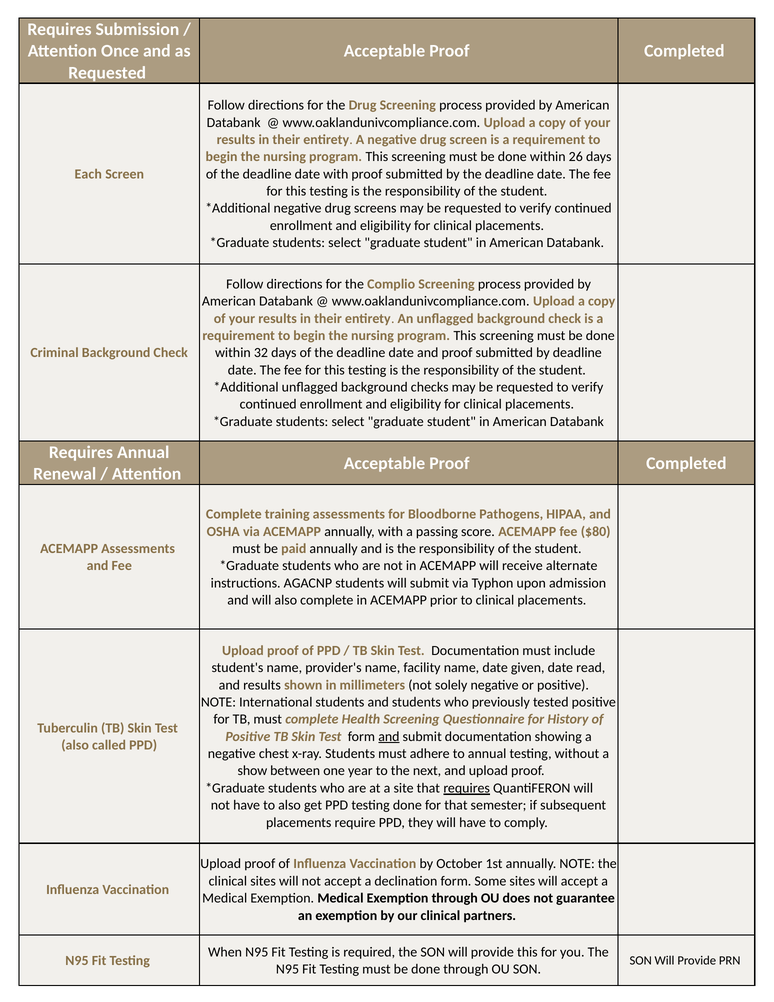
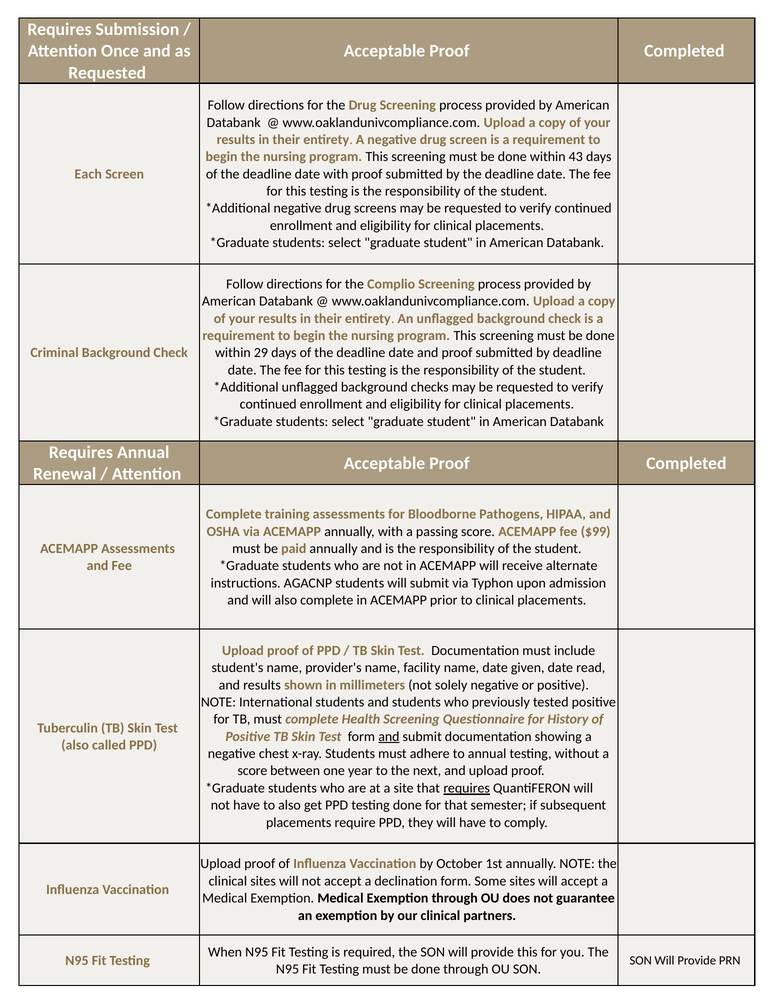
26: 26 -> 43
32: 32 -> 29
$80: $80 -> $99
show at (252, 771): show -> score
